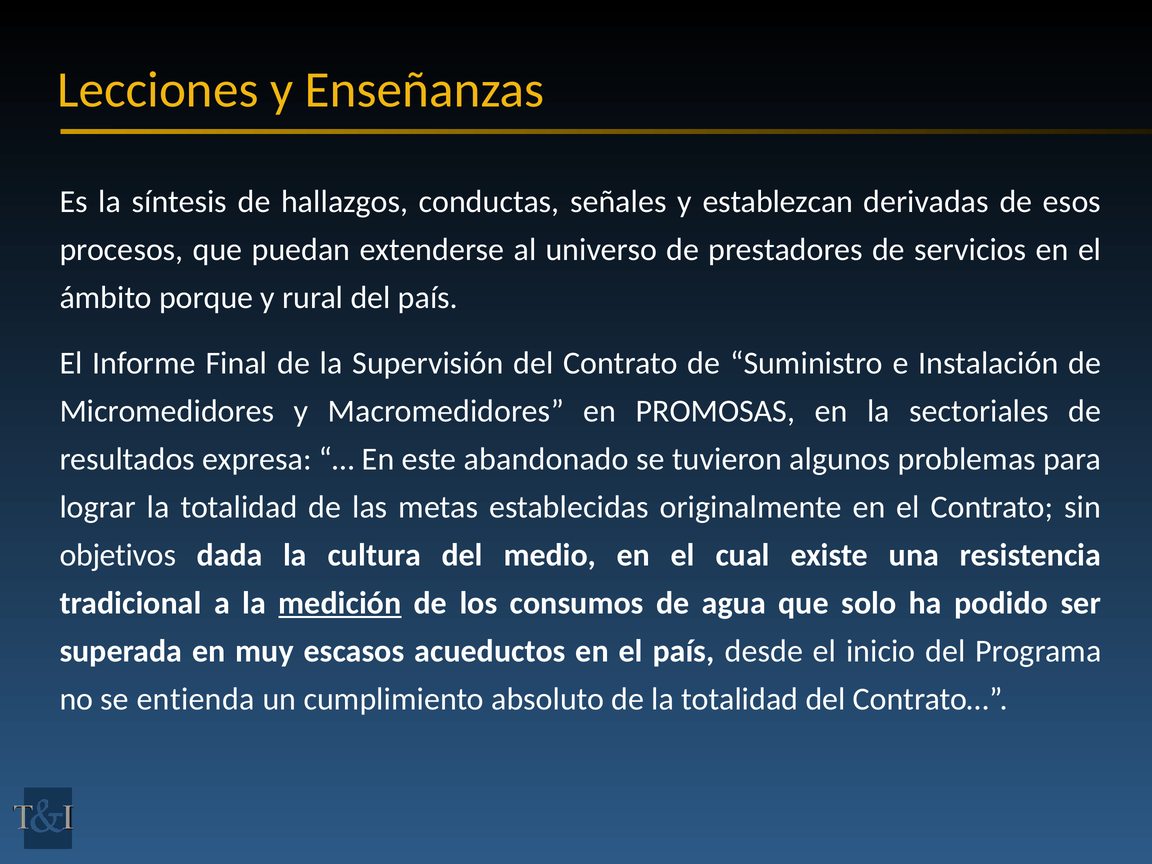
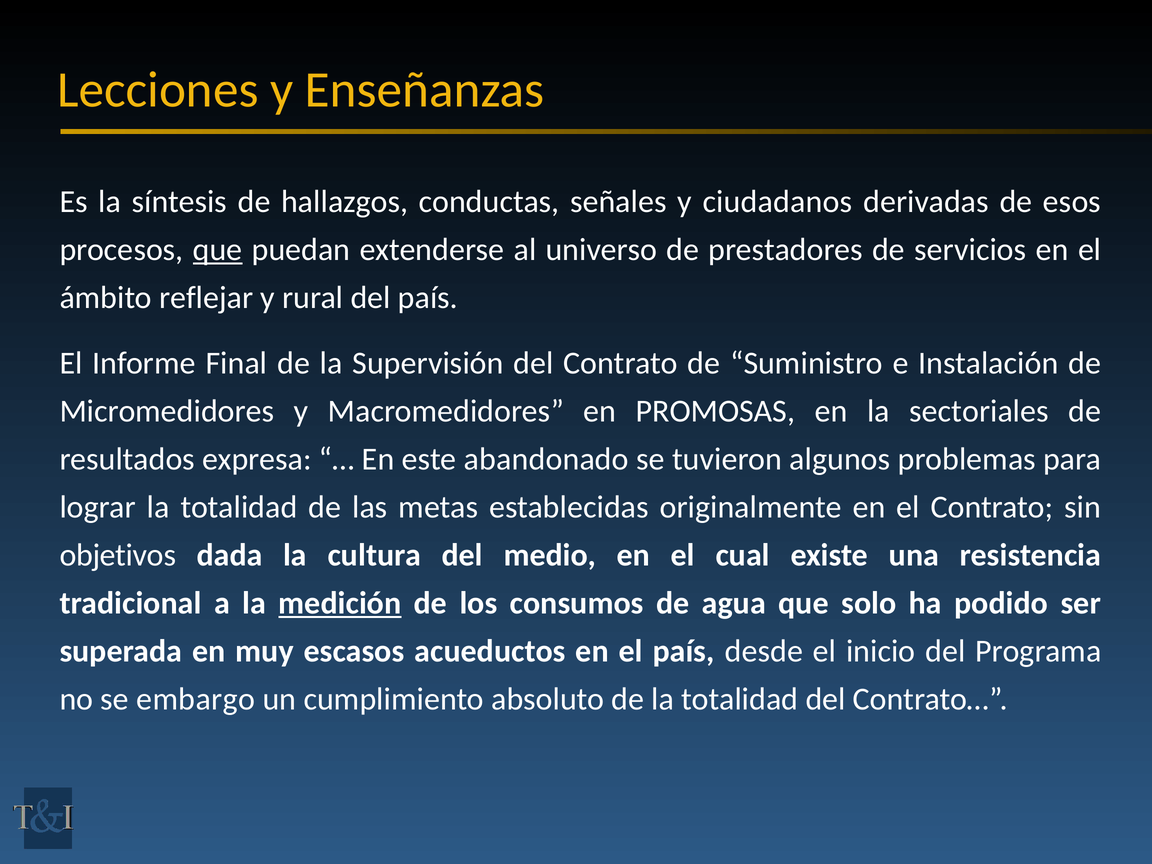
establezcan: establezcan -> ciudadanos
que at (218, 250) underline: none -> present
porque: porque -> reflejar
entienda: entienda -> embargo
